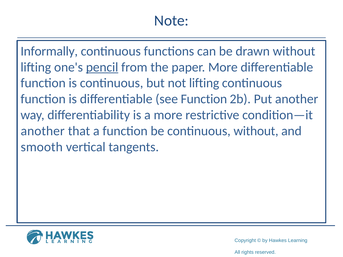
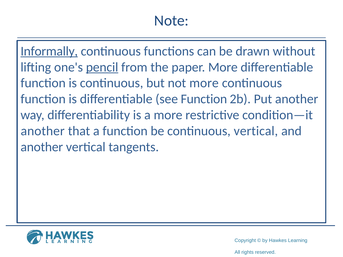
Informally underline: none -> present
not lifting: lifting -> more
continuous without: without -> vertical
smooth at (42, 147): smooth -> another
